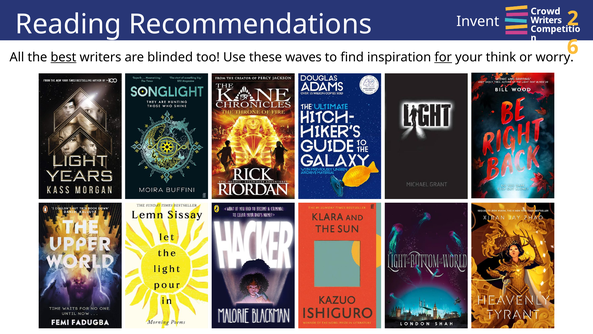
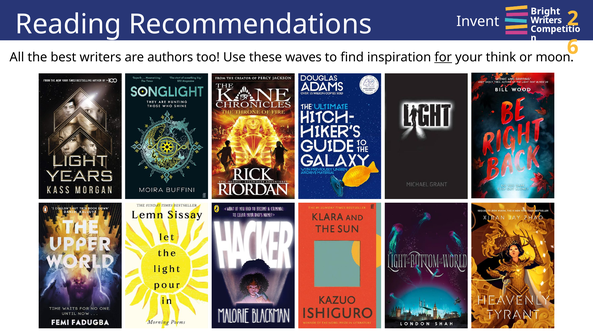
Crowd: Crowd -> Bright
best underline: present -> none
blinded: blinded -> authors
worry: worry -> moon
